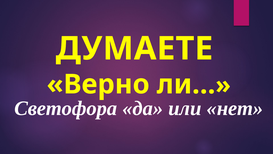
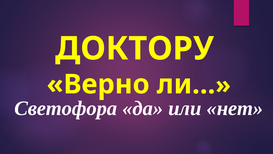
ДУМАЕТЕ: ДУМАЕТЕ -> ДОКТОРУ
